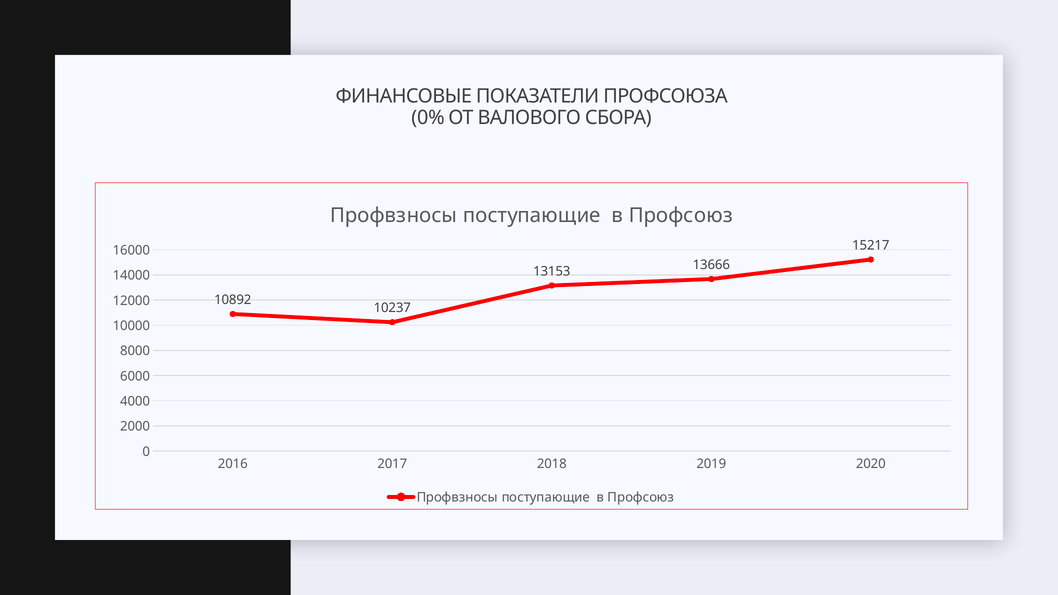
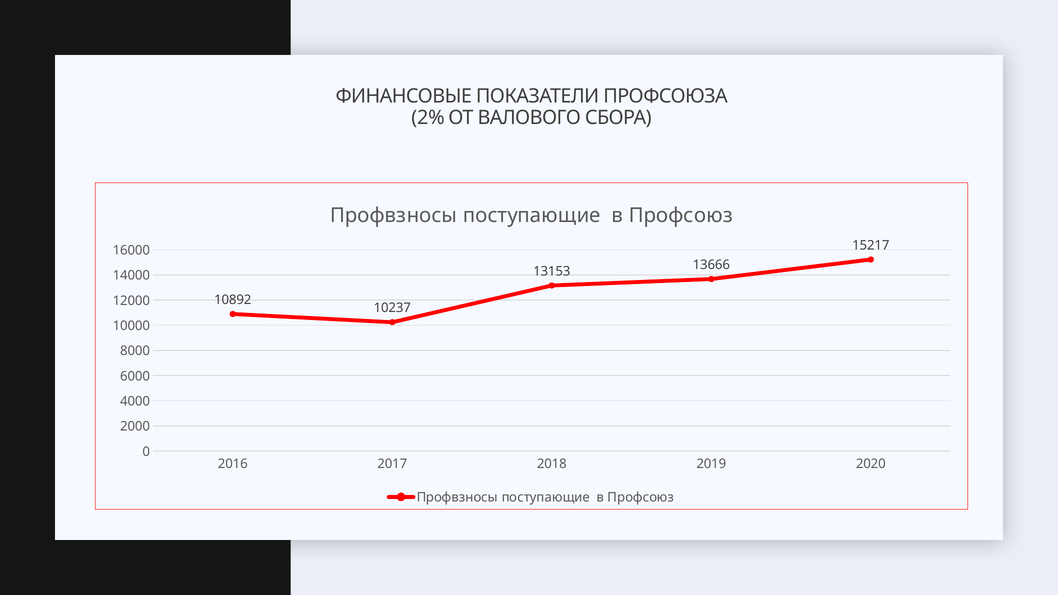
0%: 0% -> 2%
